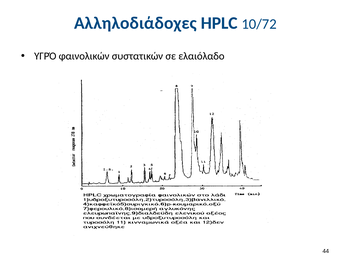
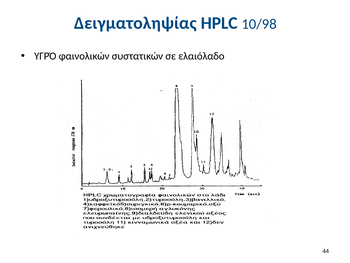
Αλληλοδιάδοχες: Αλληλοδιάδοχες -> Δειγματοληψίας
10/72: 10/72 -> 10/98
